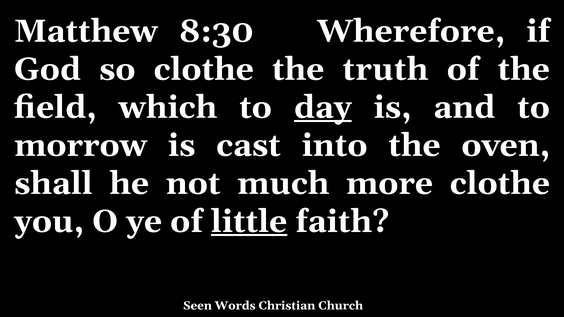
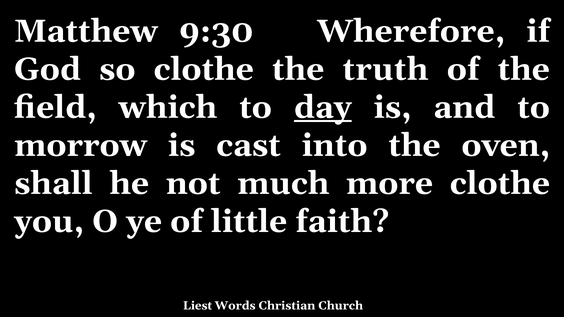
8:30: 8:30 -> 9:30
little underline: present -> none
Seen: Seen -> Liest
